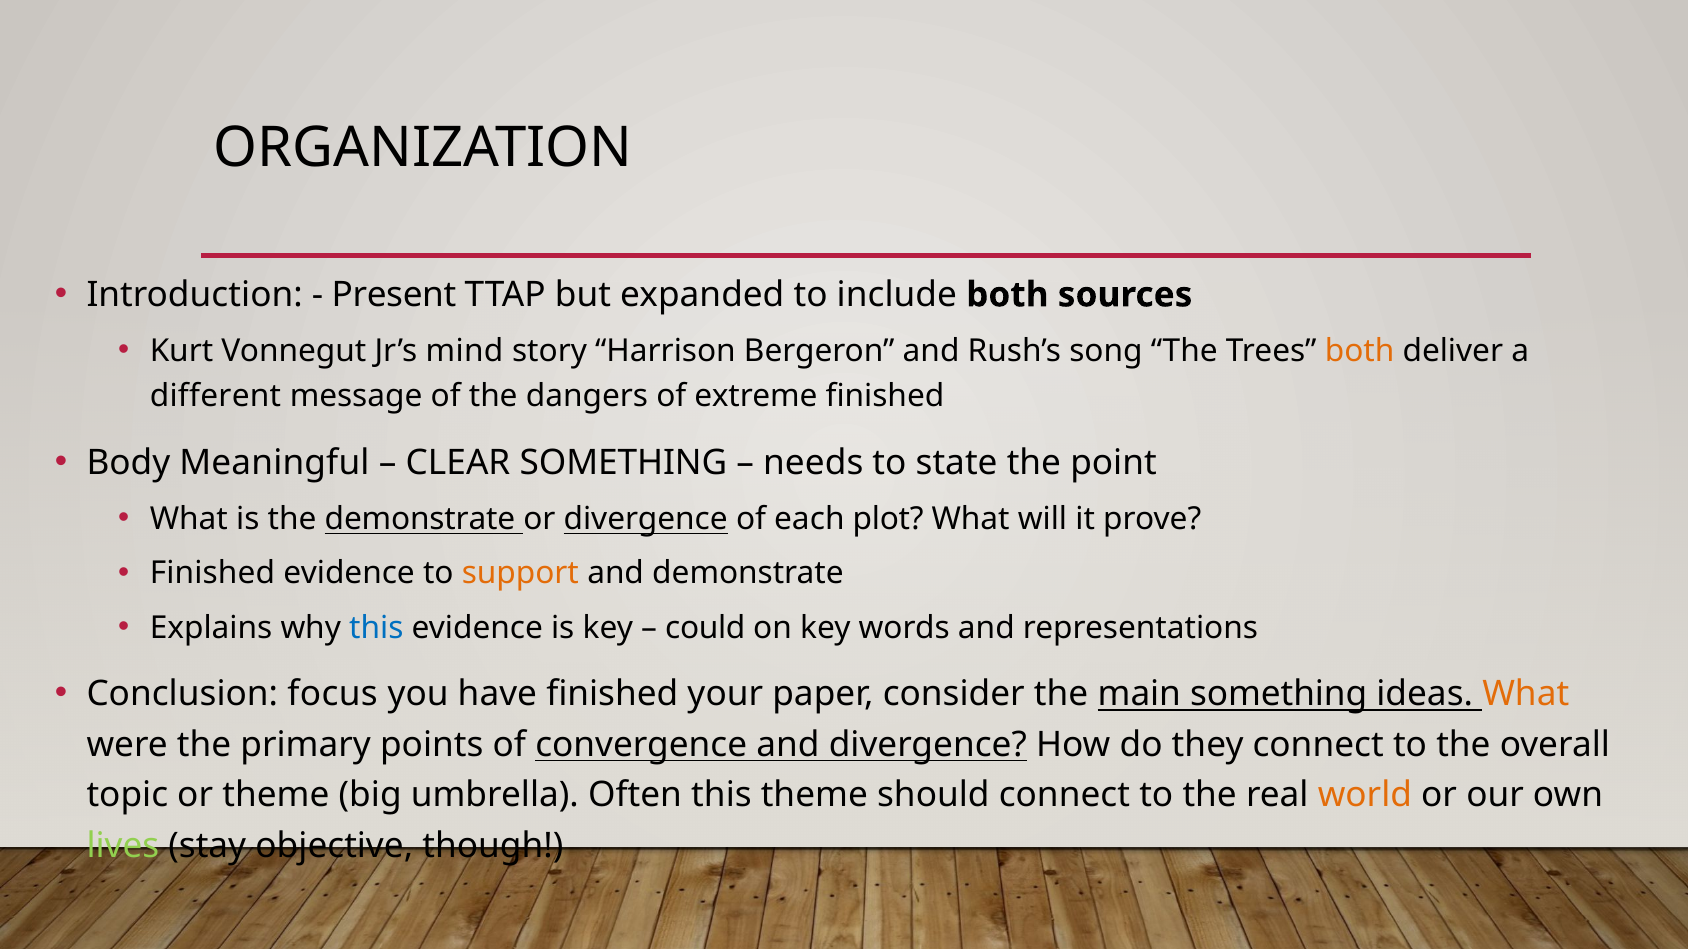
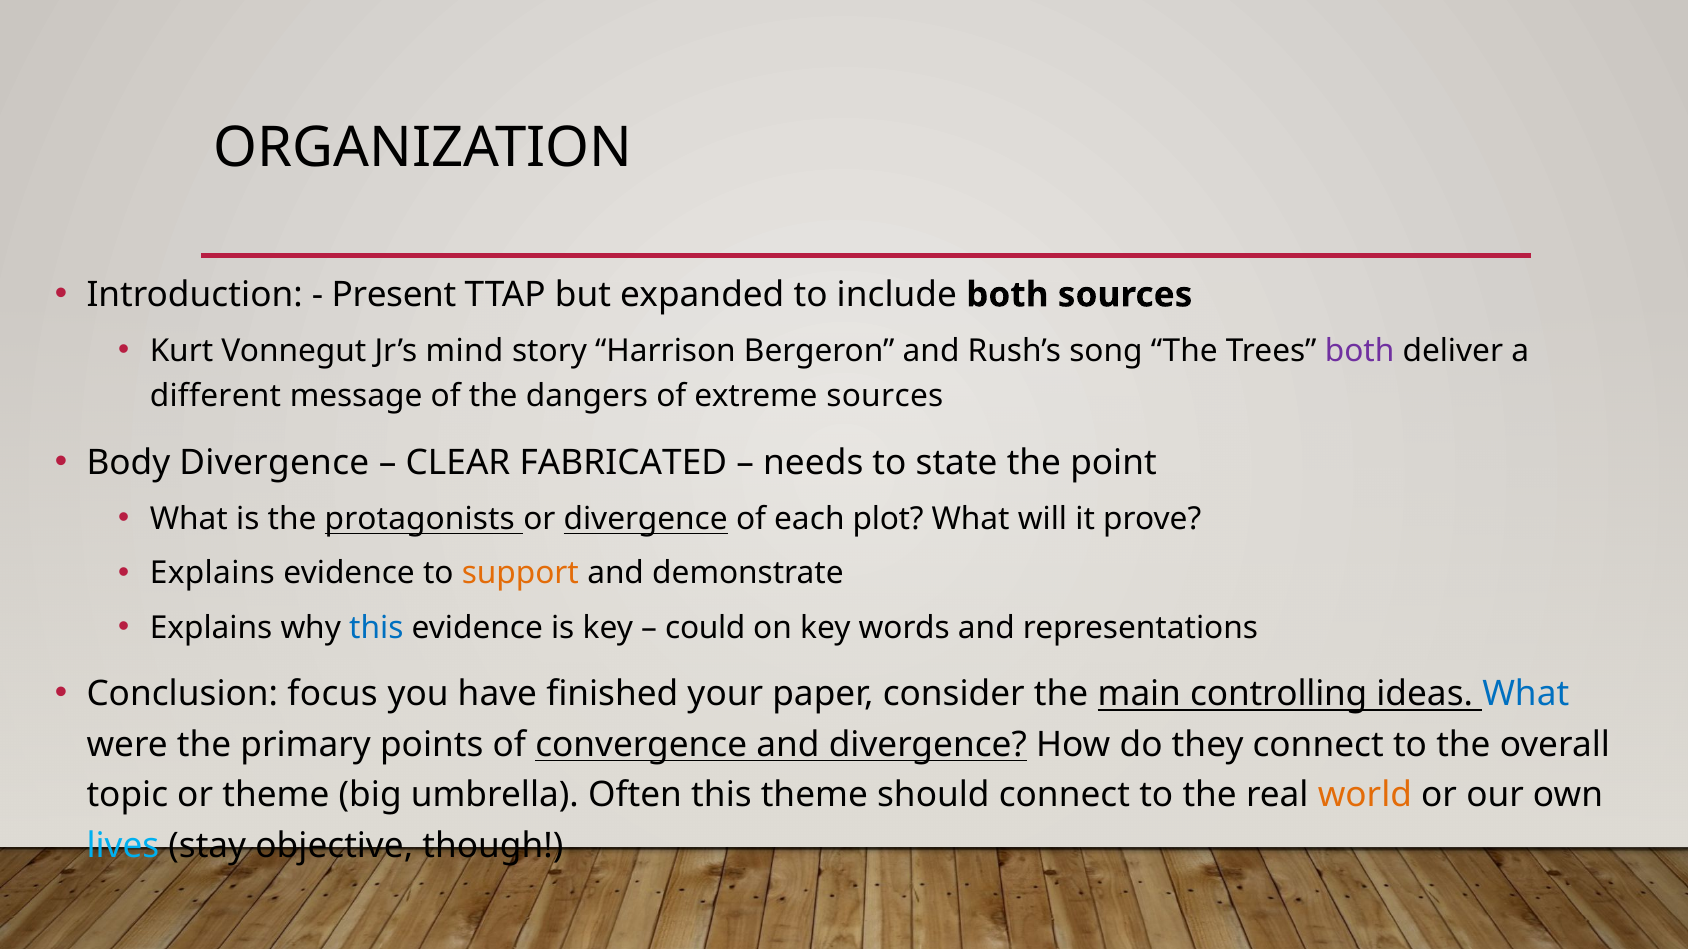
both at (1360, 351) colour: orange -> purple
extreme finished: finished -> sources
Body Meaningful: Meaningful -> Divergence
CLEAR SOMETHING: SOMETHING -> FABRICATED
the demonstrate: demonstrate -> protagonists
Finished at (212, 574): Finished -> Explains
main something: something -> controlling
What at (1526, 694) colour: orange -> blue
lives colour: light green -> light blue
